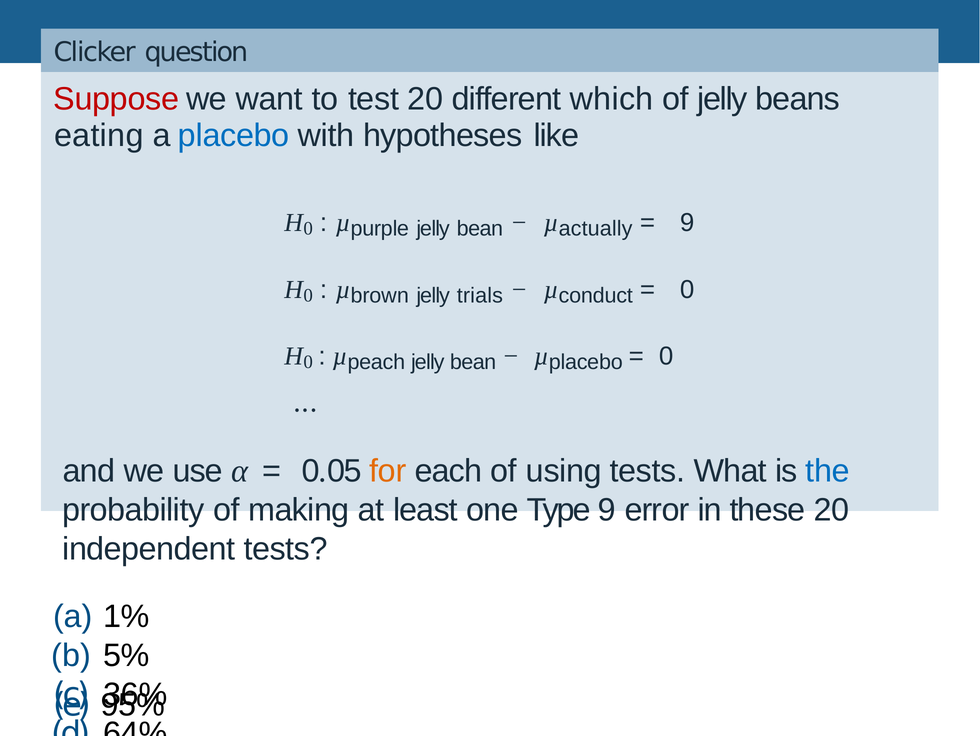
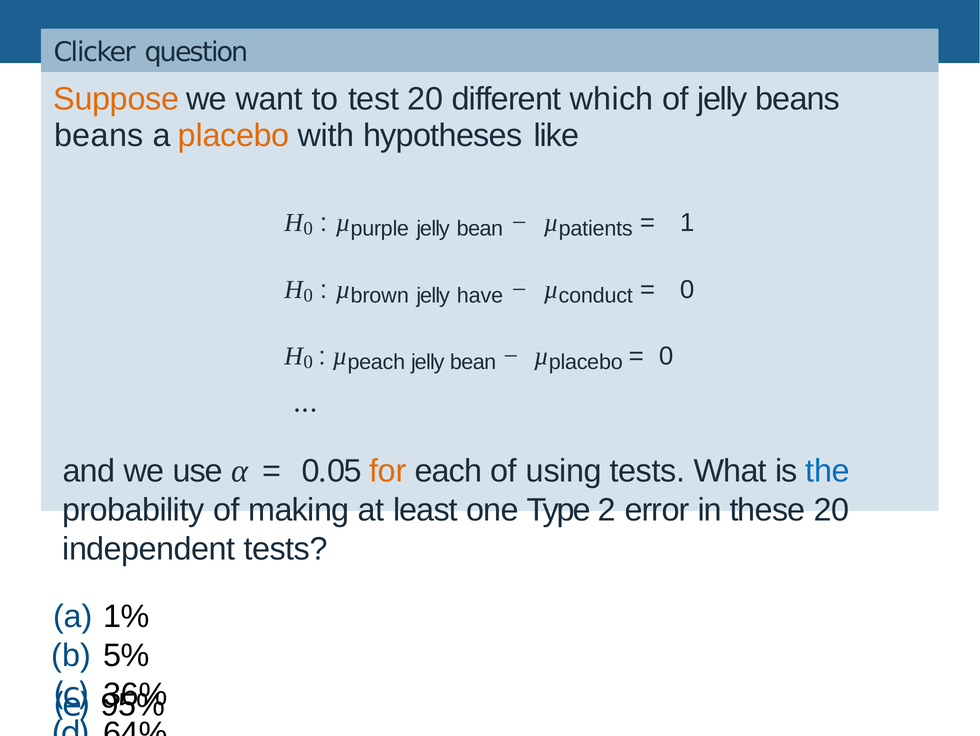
Suppose colour: red -> orange
eating at (99, 136): eating -> beans
placebo at (234, 136) colour: blue -> orange
actually: actually -> patients
9 at (687, 223): 9 -> 1
trials: trials -> have
Type 9: 9 -> 2
